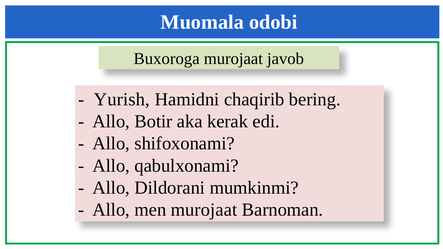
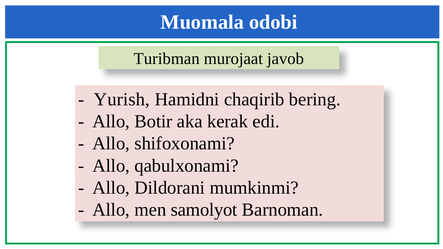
Buxoroga: Buxoroga -> Turibman
men murojaat: murojaat -> samolyot
